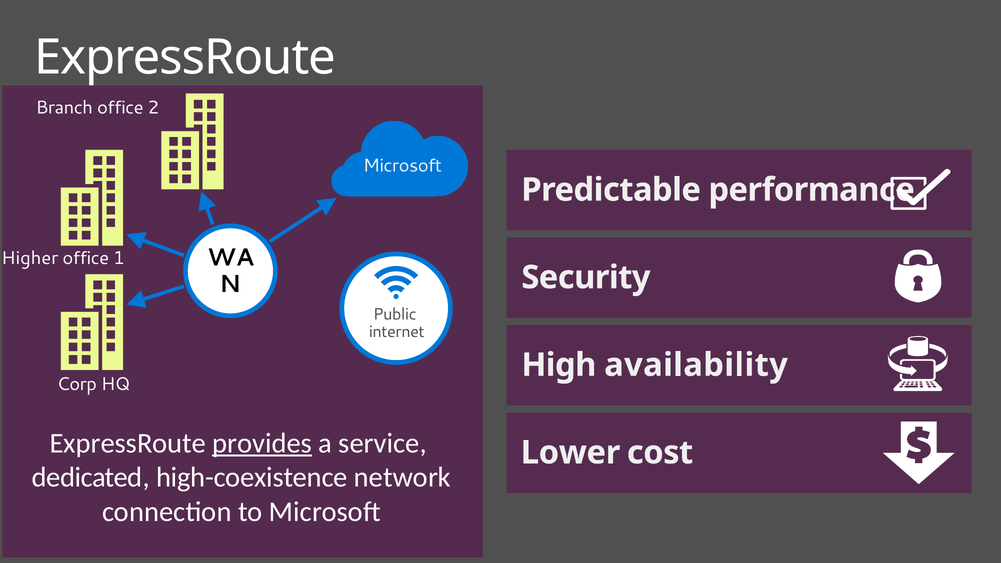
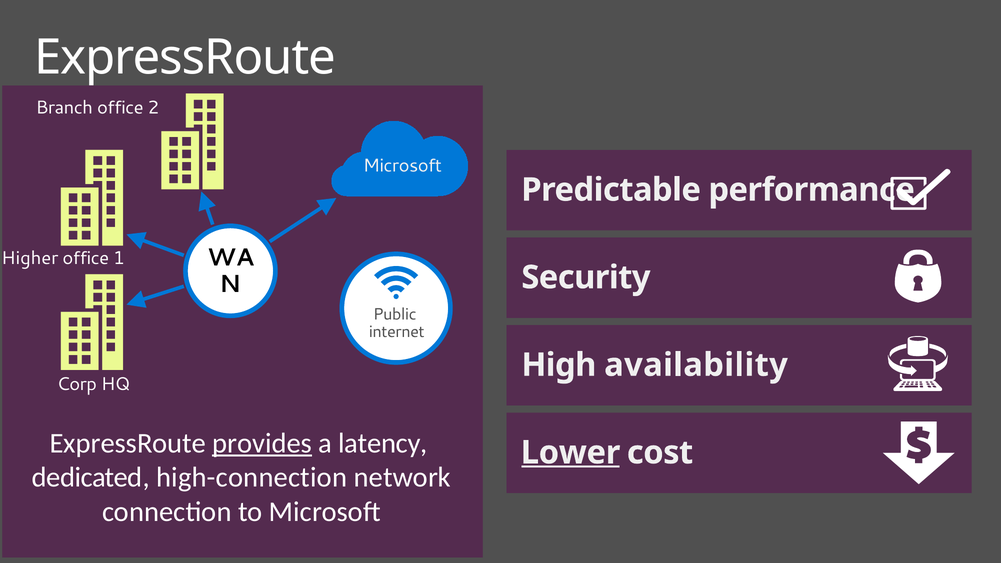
service: service -> latency
Lower underline: none -> present
high-coexistence: high-coexistence -> high-connection
